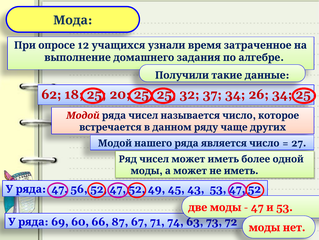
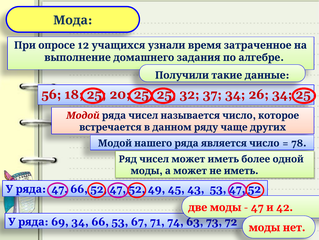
62: 62 -> 56
27: 27 -> 78
56 at (79, 189): 56 -> 66
47 53: 53 -> 42
69 60: 60 -> 34
66 87: 87 -> 53
